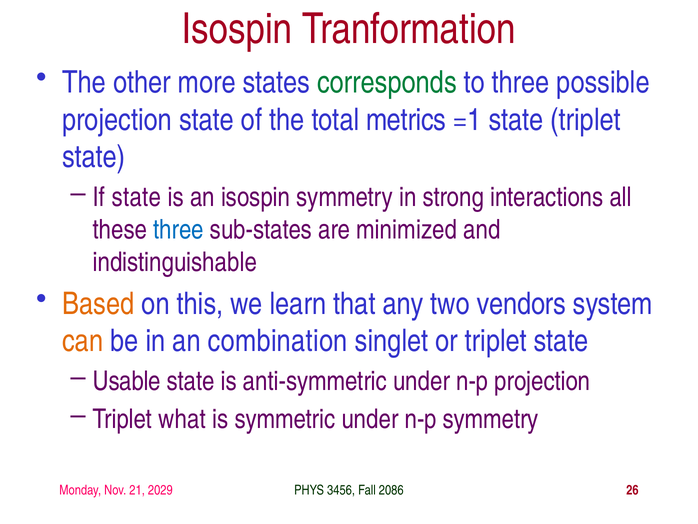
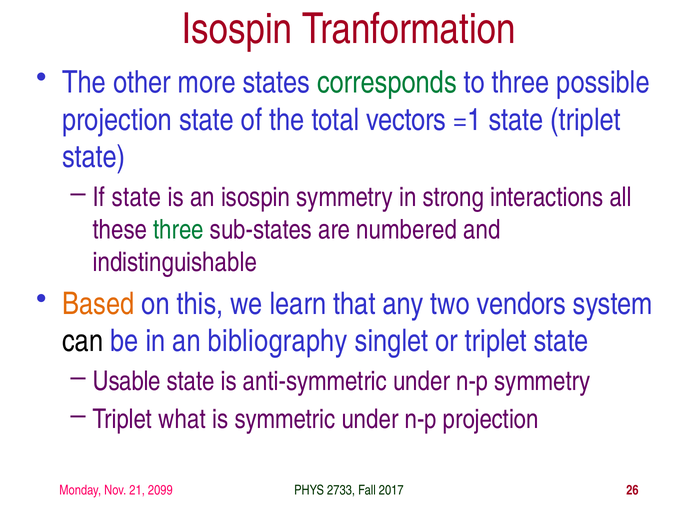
metrics: metrics -> vectors
three at (179, 230) colour: blue -> green
minimized: minimized -> numbered
can colour: orange -> black
combination: combination -> bibliography
n-p projection: projection -> symmetry
n-p symmetry: symmetry -> projection
2029: 2029 -> 2099
3456: 3456 -> 2733
2086: 2086 -> 2017
